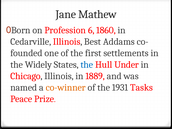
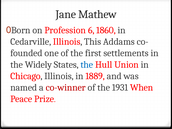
Best: Best -> This
Under: Under -> Union
co-winner colour: orange -> red
Tasks: Tasks -> When
